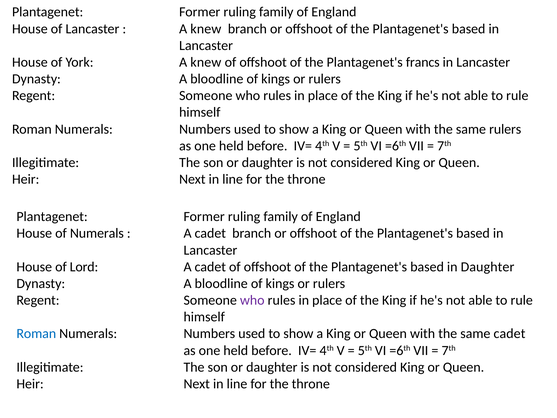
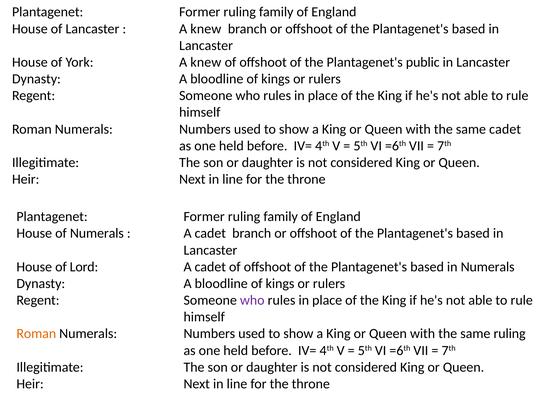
francs: francs -> public
same rulers: rulers -> cadet
in Daughter: Daughter -> Numerals
Roman at (36, 334) colour: blue -> orange
same cadet: cadet -> ruling
